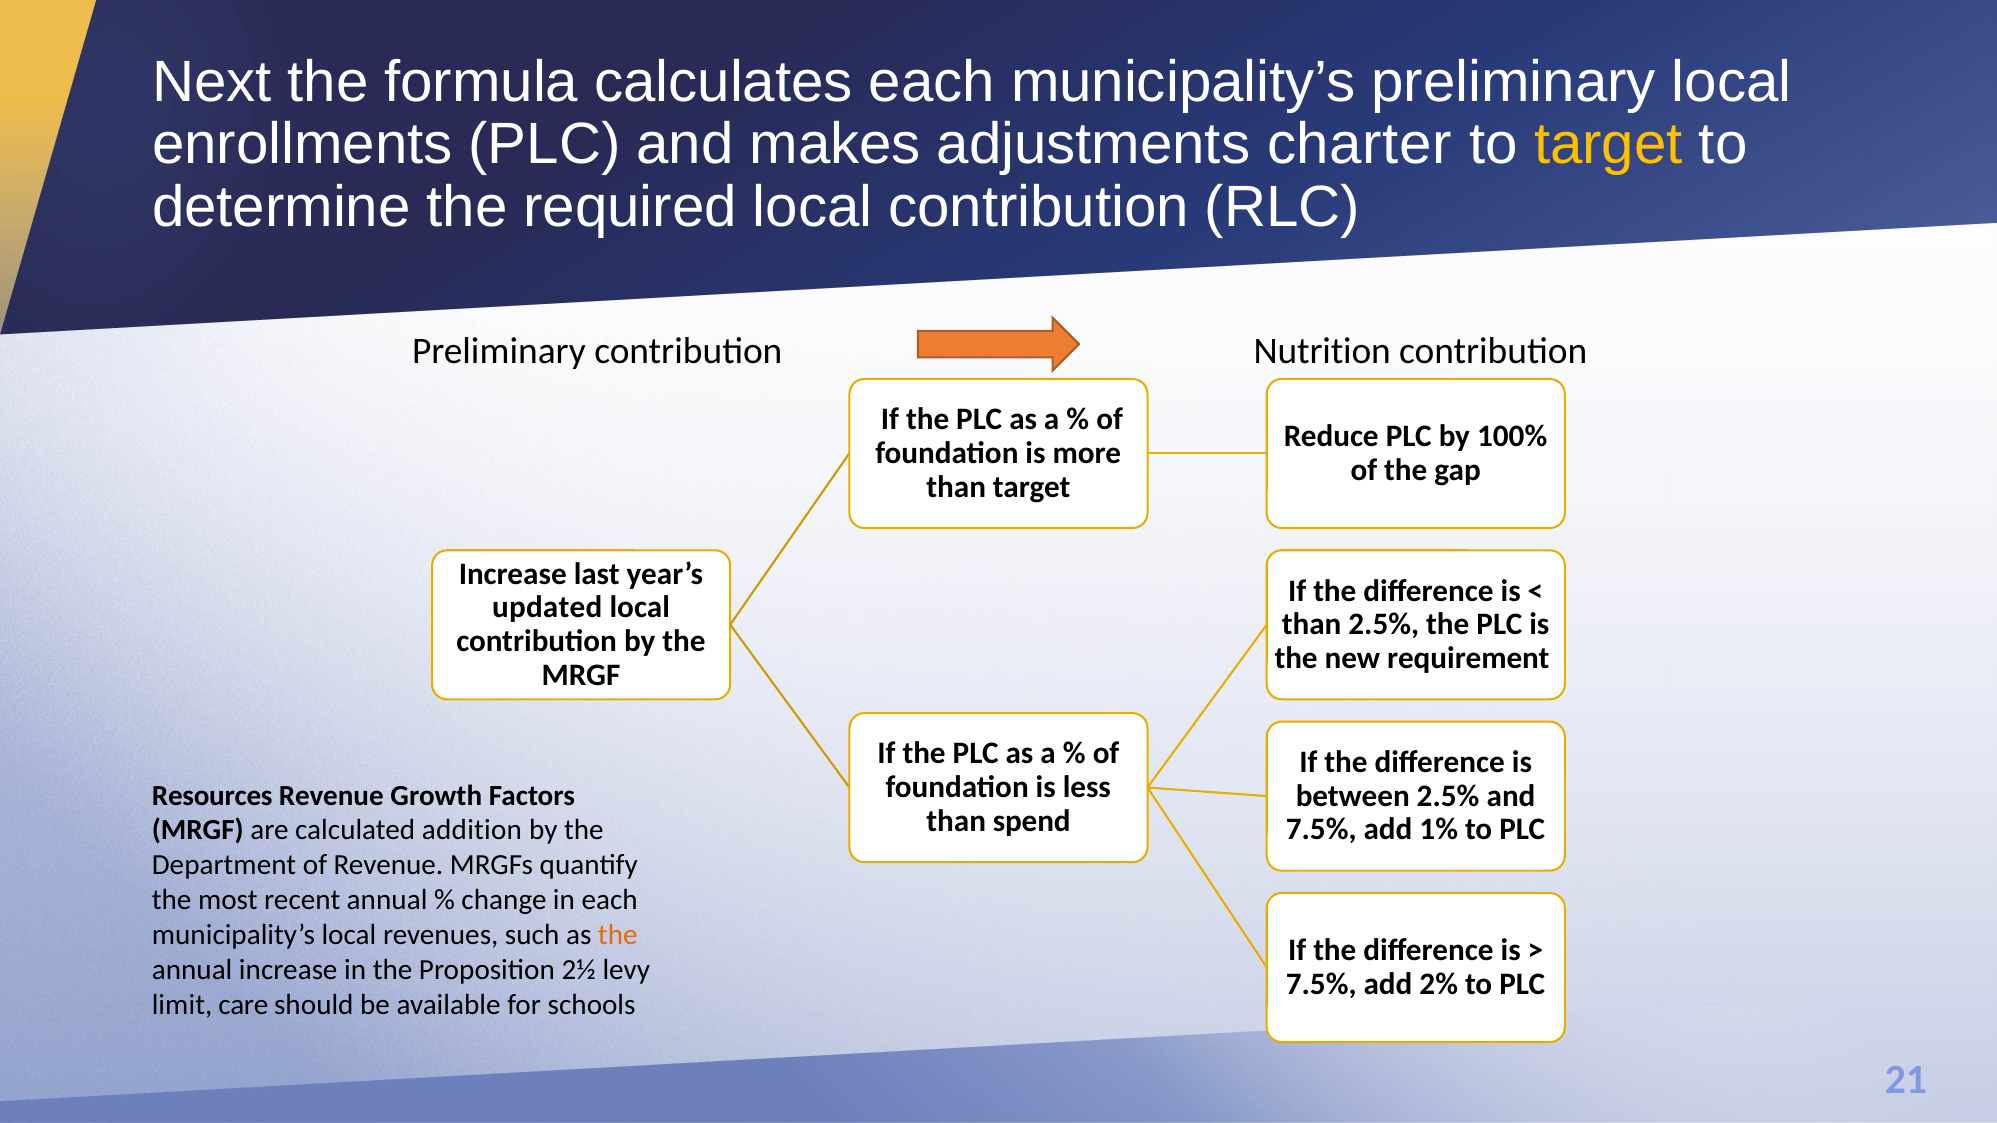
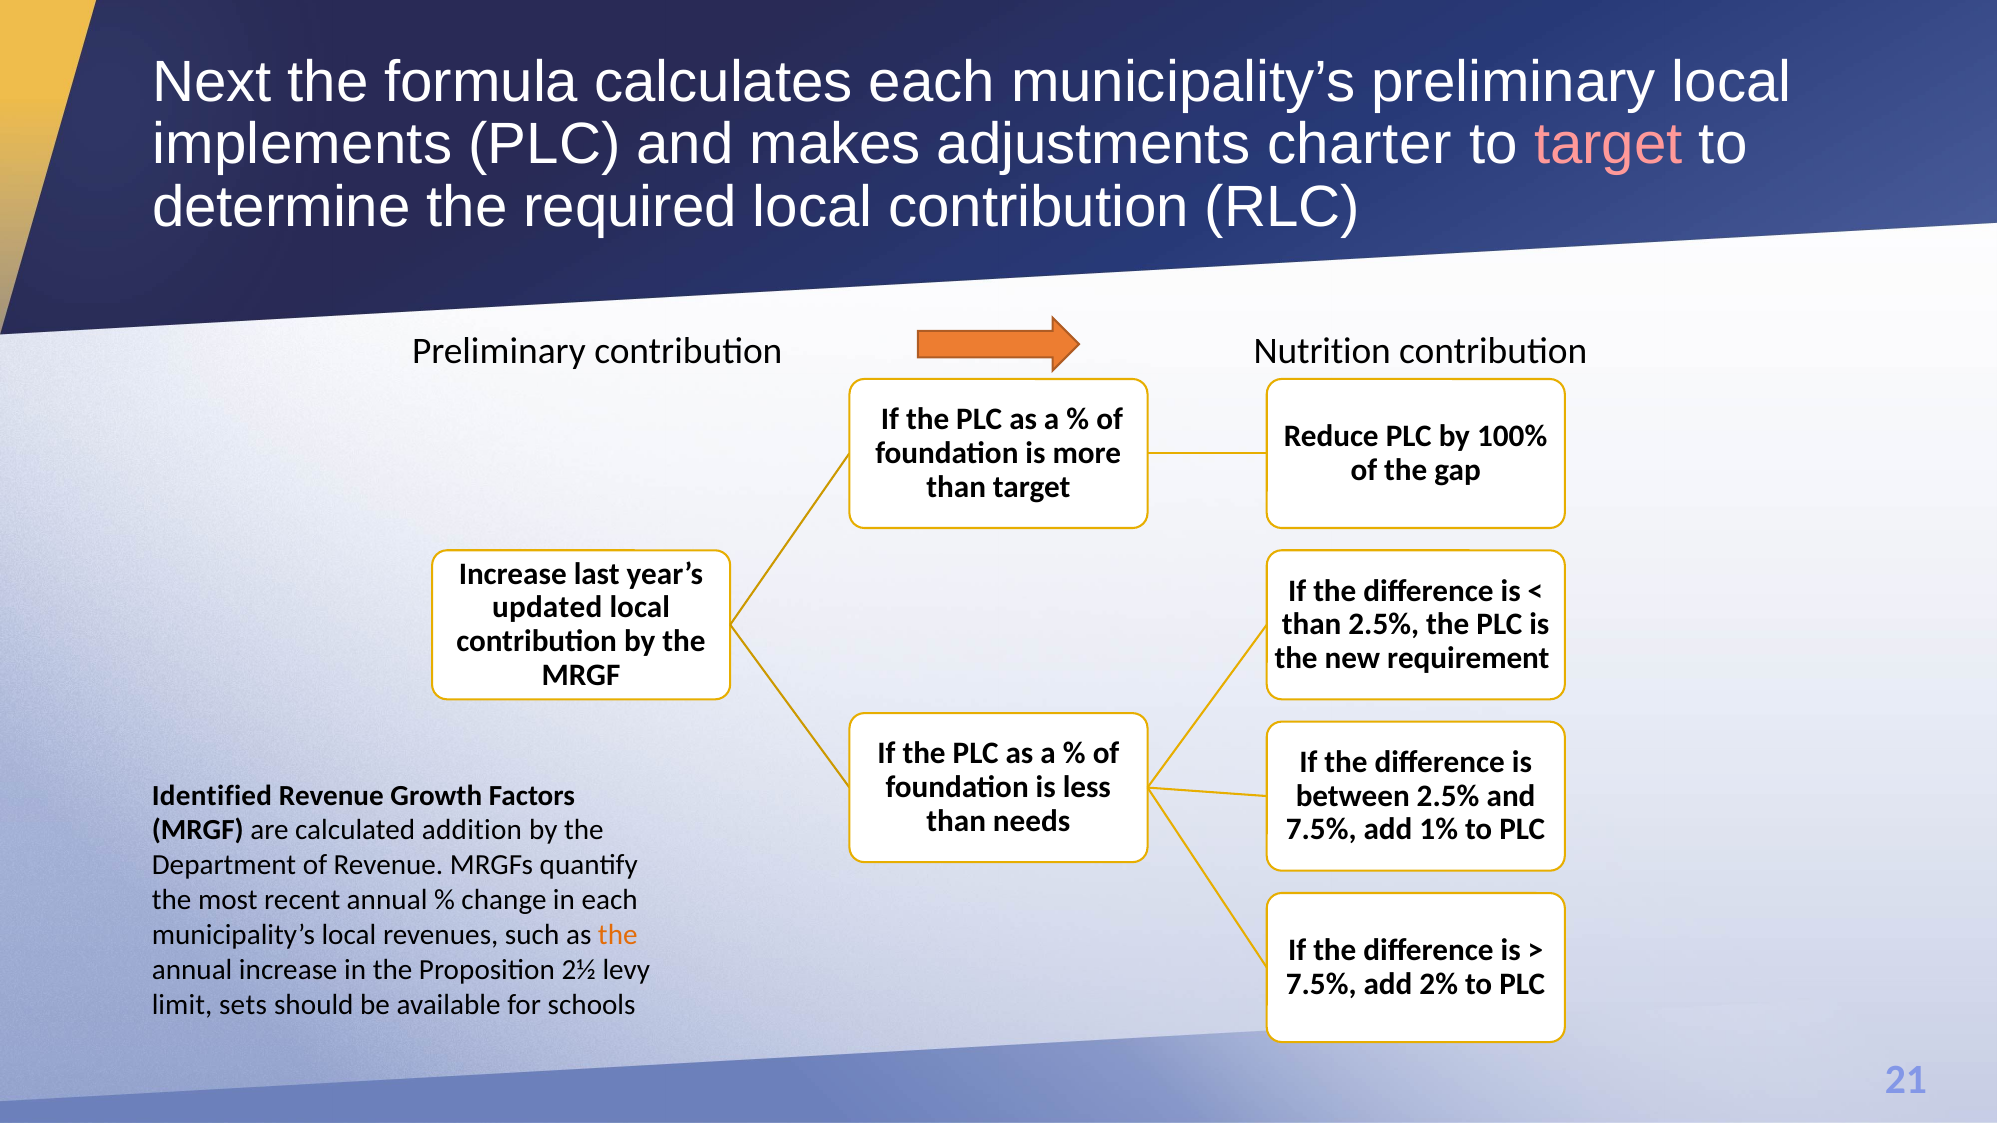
enrollments: enrollments -> implements
target at (1608, 145) colour: yellow -> pink
Resources: Resources -> Identified
spend: spend -> needs
care: care -> sets
